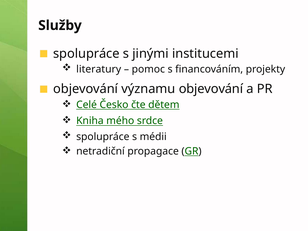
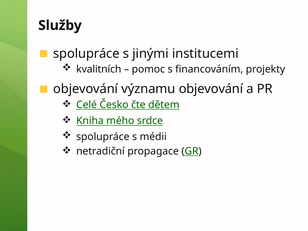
literatury: literatury -> kvalitních
